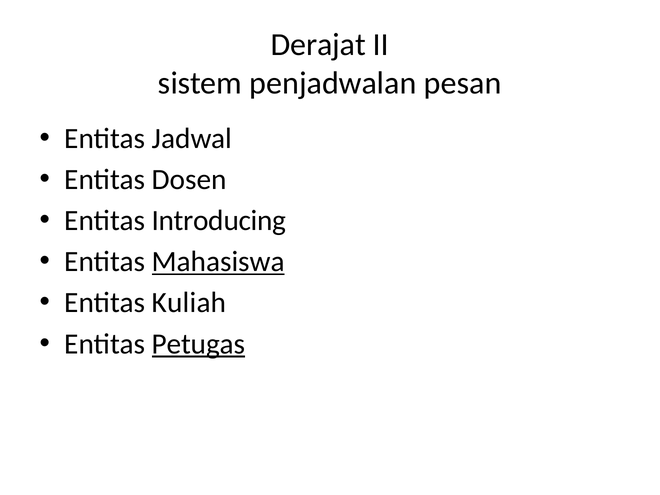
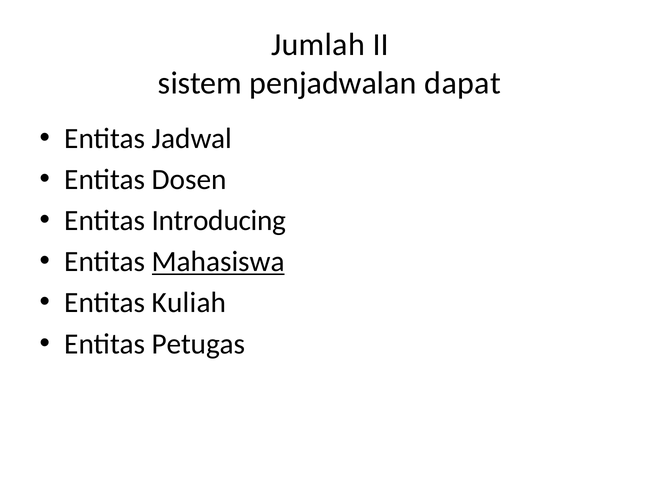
Derajat: Derajat -> Jumlah
pesan: pesan -> dapat
Petugas underline: present -> none
